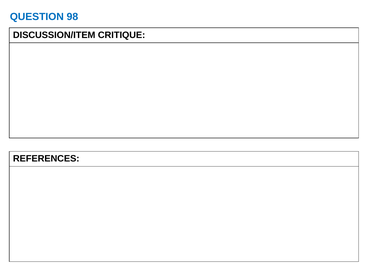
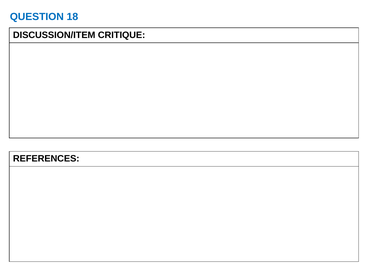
98: 98 -> 18
